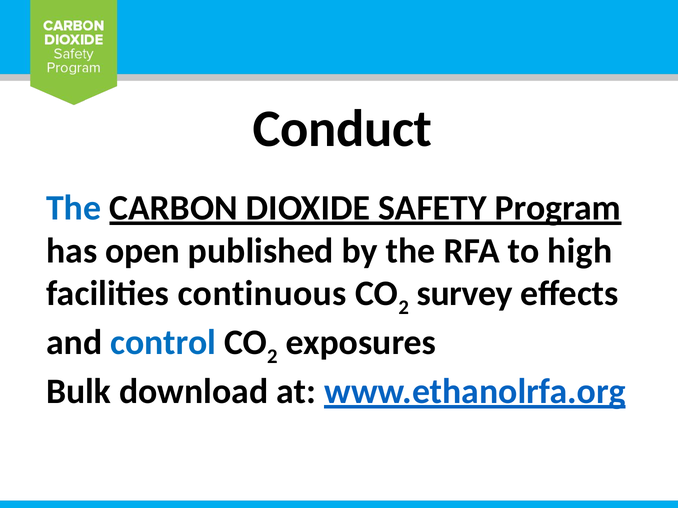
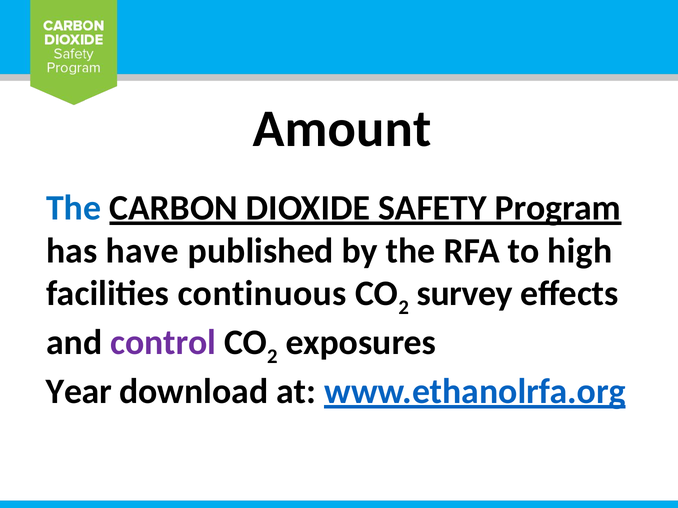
Conduct: Conduct -> Amount
open: open -> have
control colour: blue -> purple
Bulk: Bulk -> Year
